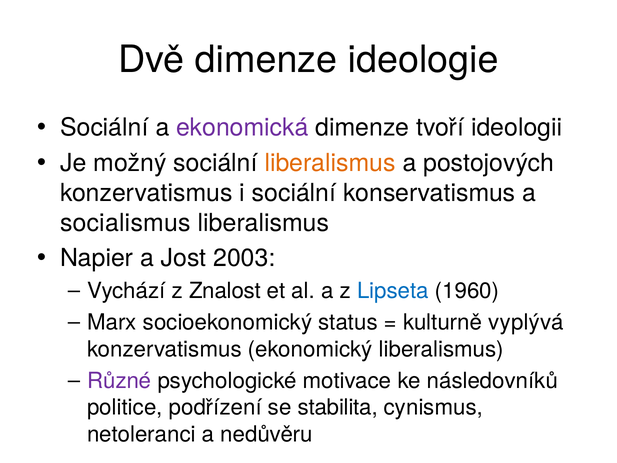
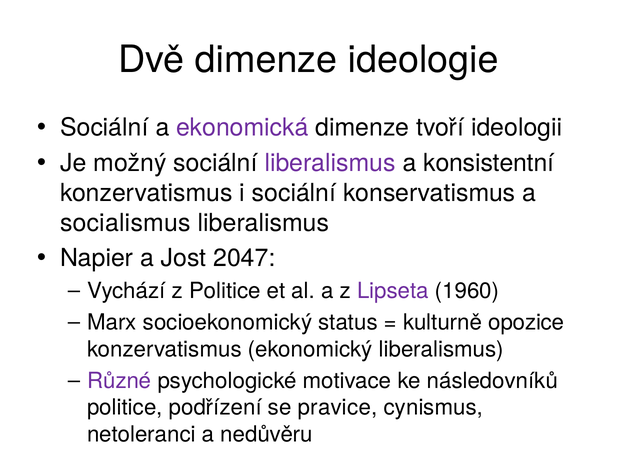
liberalismus at (330, 163) colour: orange -> purple
postojových: postojových -> konsistentní
2003: 2003 -> 2047
z Znalost: Znalost -> Politice
Lipseta colour: blue -> purple
vyplývá: vyplývá -> opozice
stabilita: stabilita -> pravice
